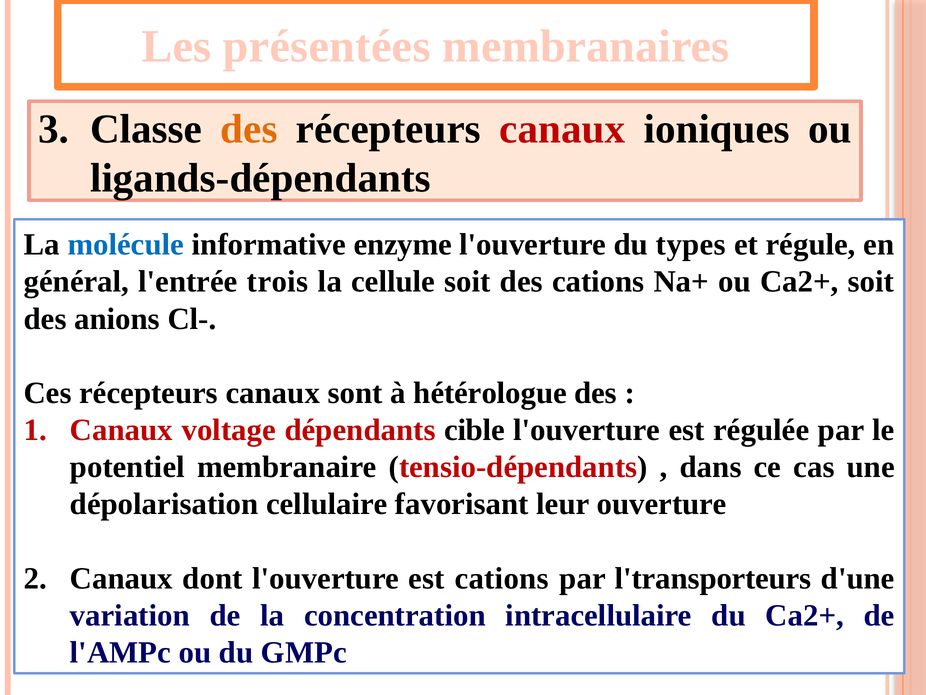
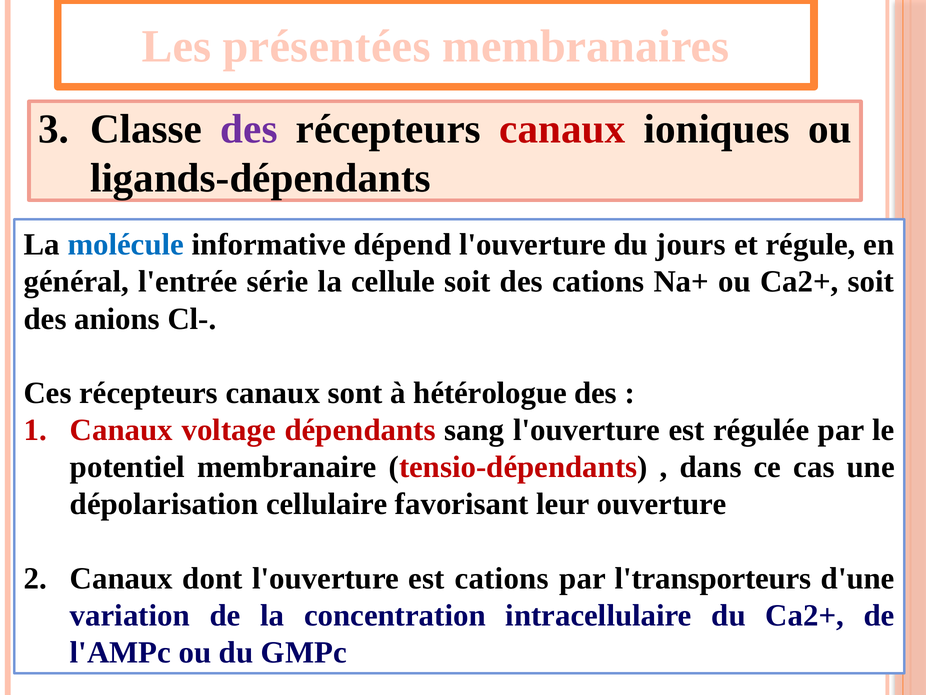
des at (249, 129) colour: orange -> purple
enzyme: enzyme -> dépend
types: types -> jours
trois: trois -> série
cible: cible -> sang
